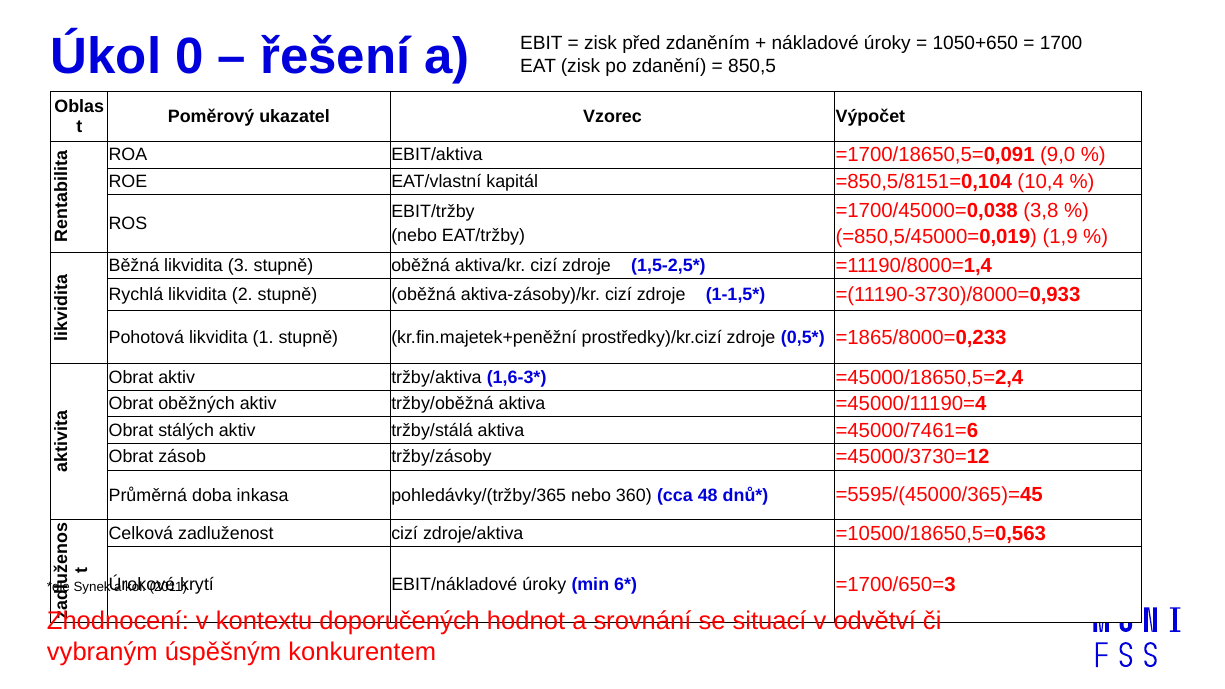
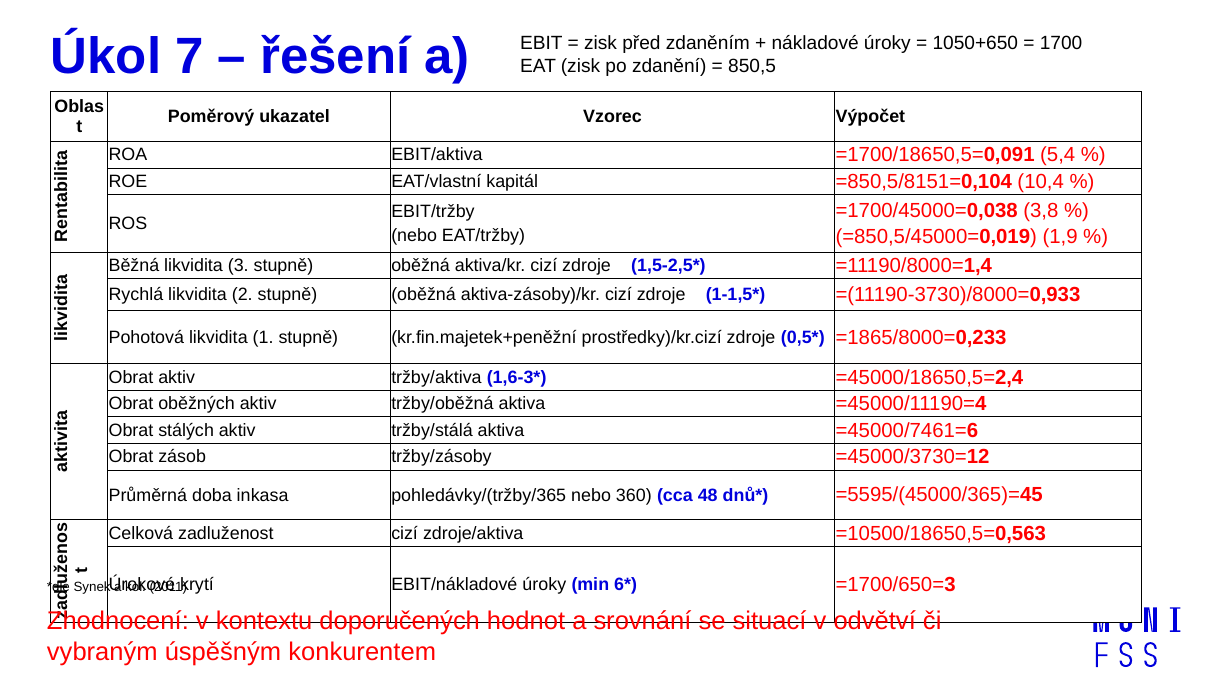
0: 0 -> 7
9,0: 9,0 -> 5,4
